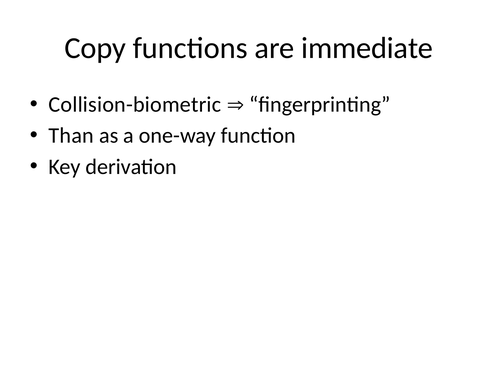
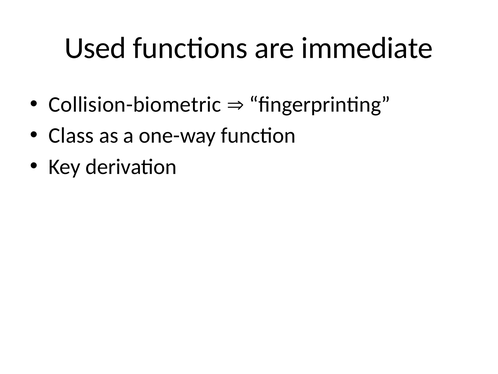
Copy: Copy -> Used
Than: Than -> Class
